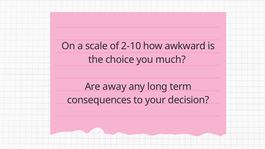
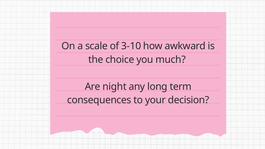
2-10: 2-10 -> 3-10
away: away -> night
